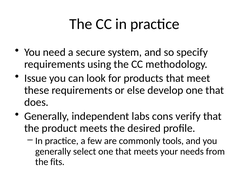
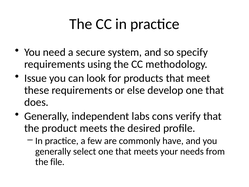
tools: tools -> have
fits: fits -> file
